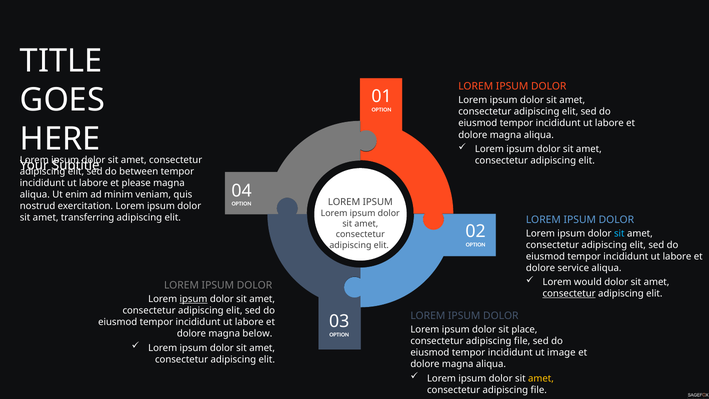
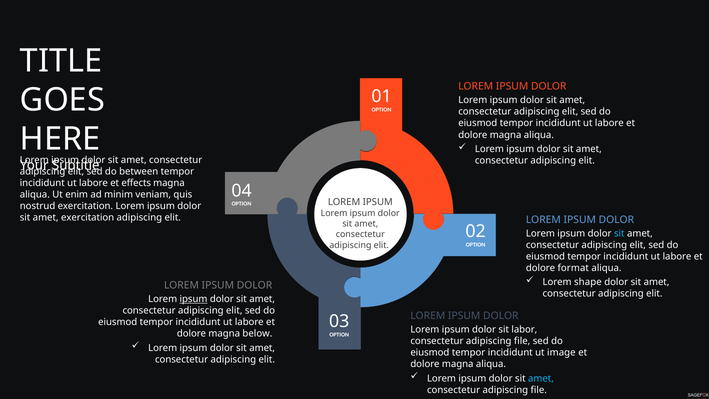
please: please -> effects
amet transferring: transferring -> exercitation
service: service -> format
would: would -> shape
consectetur at (569, 294) underline: present -> none
place: place -> labor
amet at (541, 378) colour: yellow -> light blue
